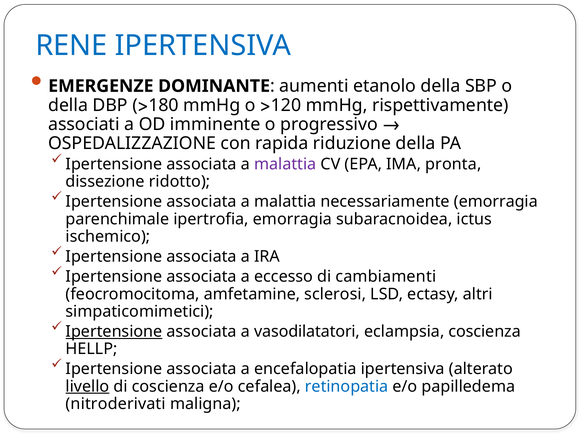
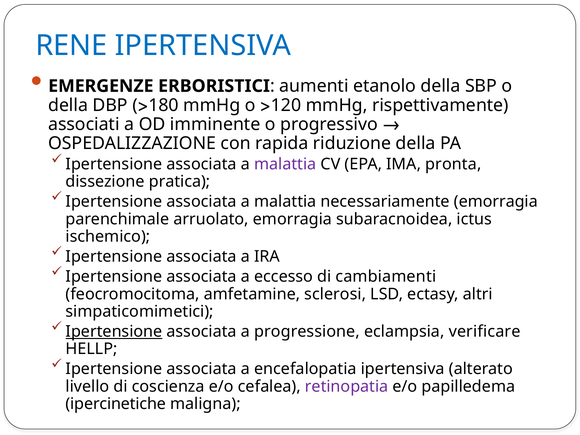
DOMINANTE: DOMINANTE -> ERBORISTICI
ridotto: ridotto -> pratica
ipertrofia: ipertrofia -> arruolato
vasodilatatori: vasodilatatori -> progressione
eclampsia coscienza: coscienza -> verificare
livello underline: present -> none
retinopatia colour: blue -> purple
nitroderivati: nitroderivati -> ipercinetiche
